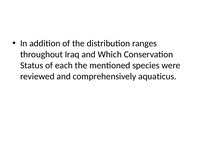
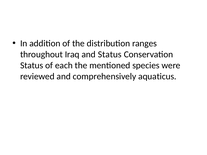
and Which: Which -> Status
